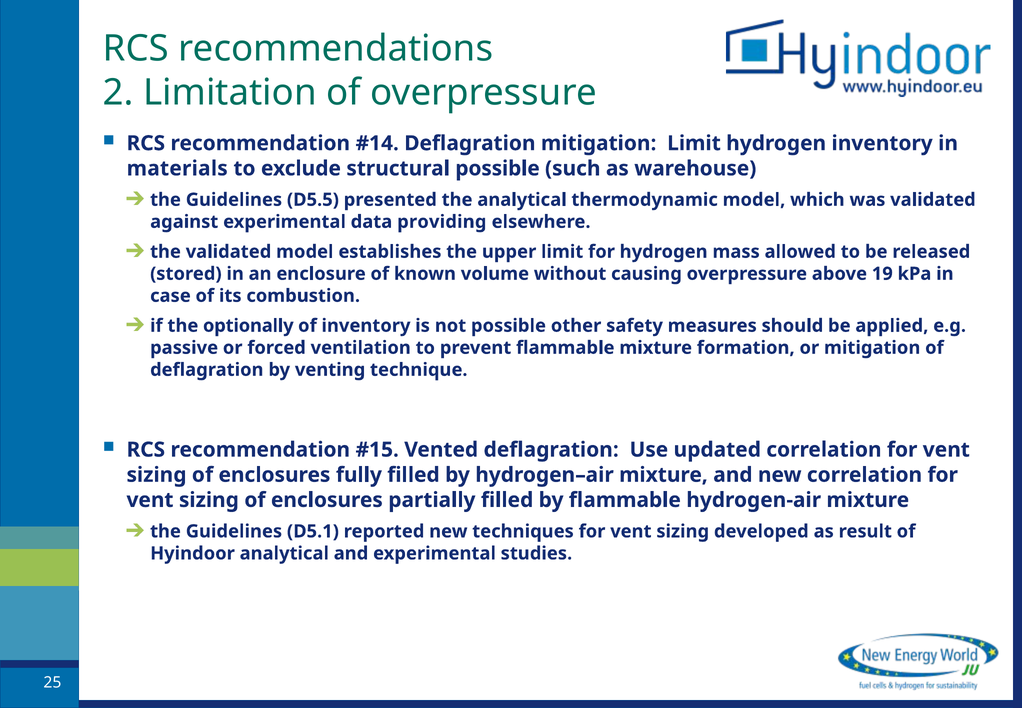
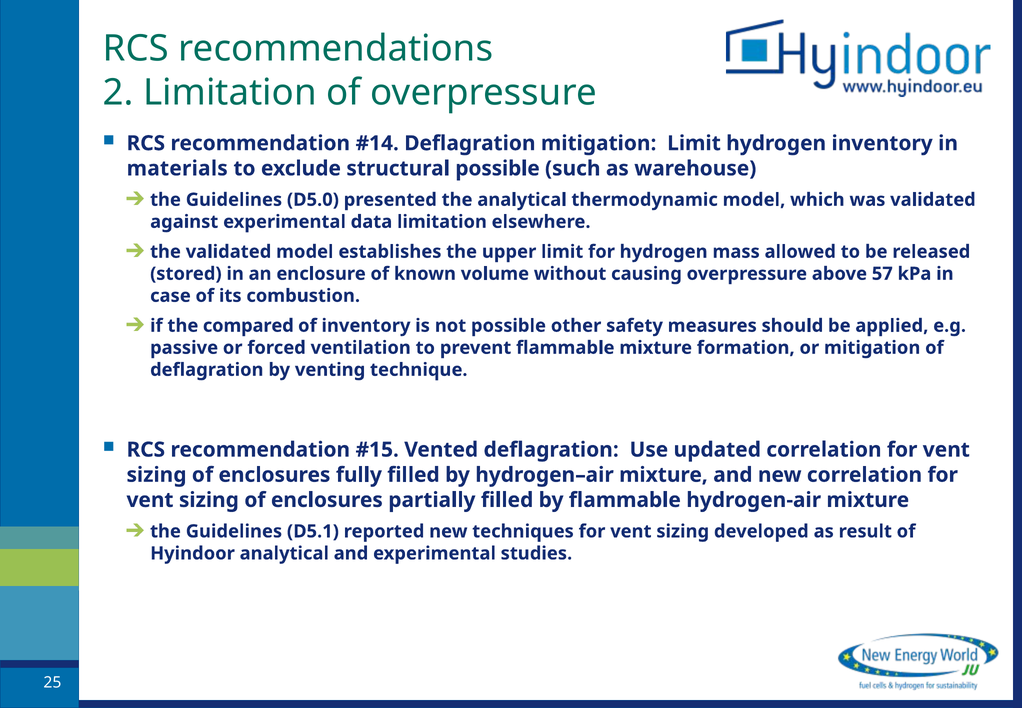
D5.5: D5.5 -> D5.0
data providing: providing -> limitation
19: 19 -> 57
optionally: optionally -> compared
